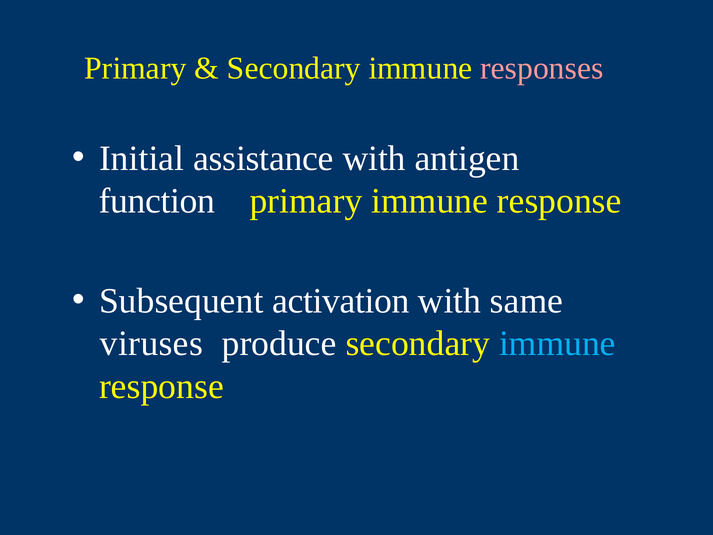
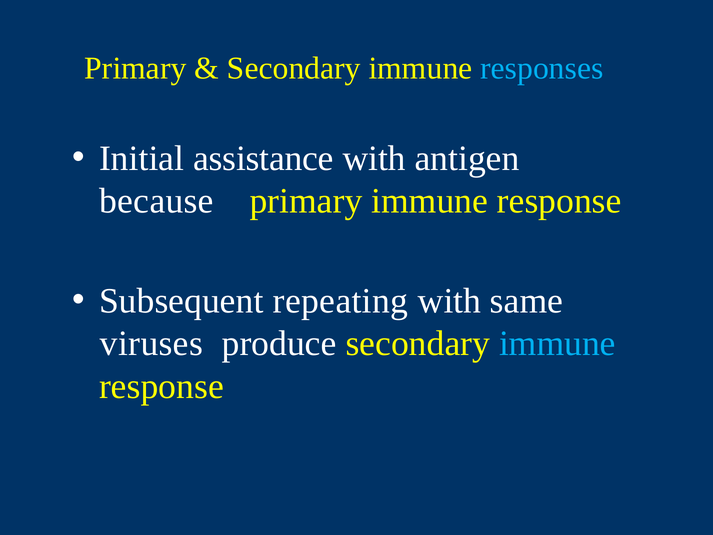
responses colour: pink -> light blue
function: function -> because
activation: activation -> repeating
